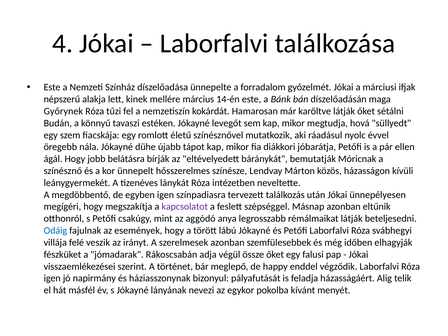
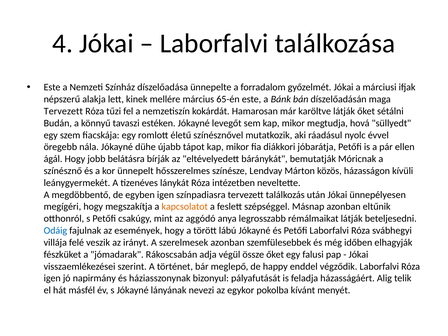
14-én: 14-én -> 65-én
Győrynek at (63, 111): Győrynek -> Tervezett
kapcsolatot colour: purple -> orange
